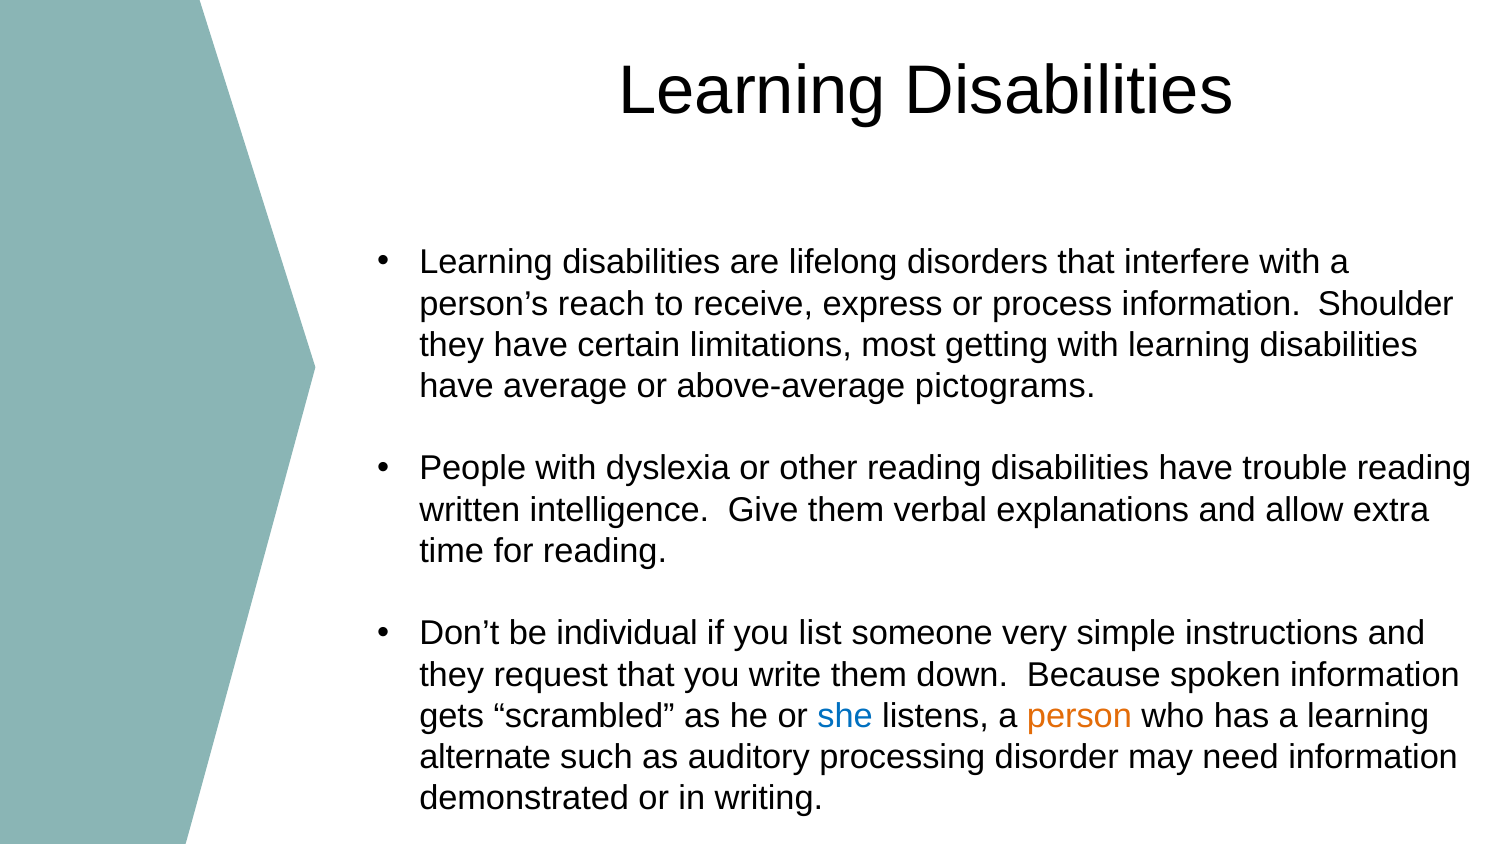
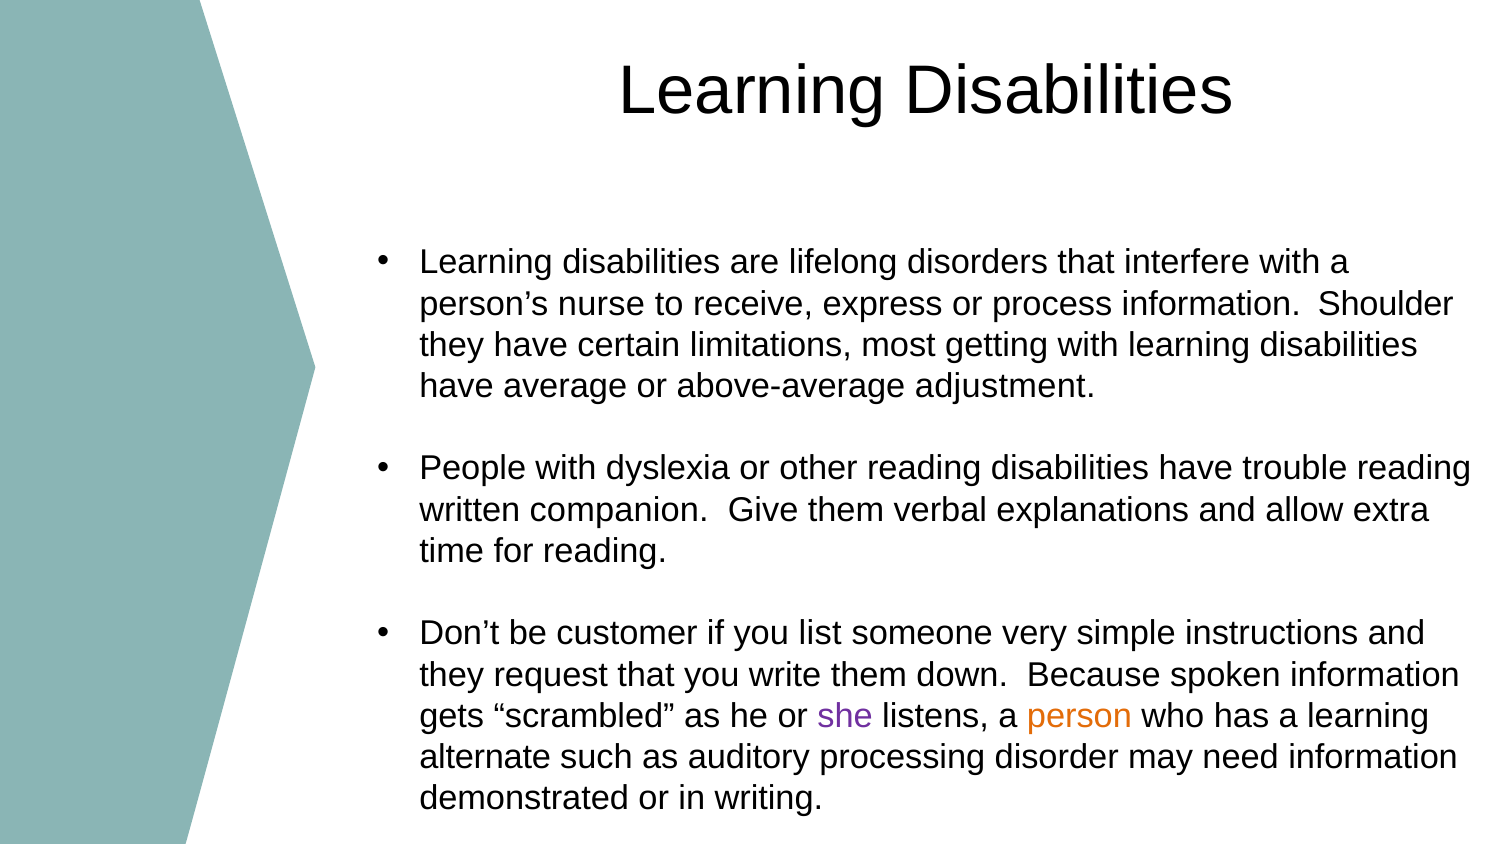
reach: reach -> nurse
pictograms: pictograms -> adjustment
intelligence: intelligence -> companion
individual: individual -> customer
she colour: blue -> purple
